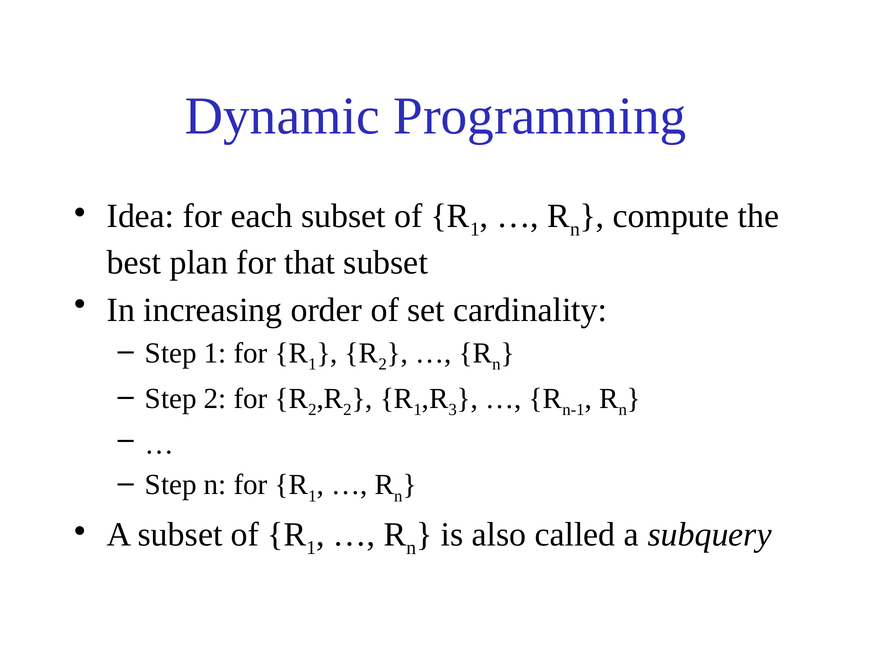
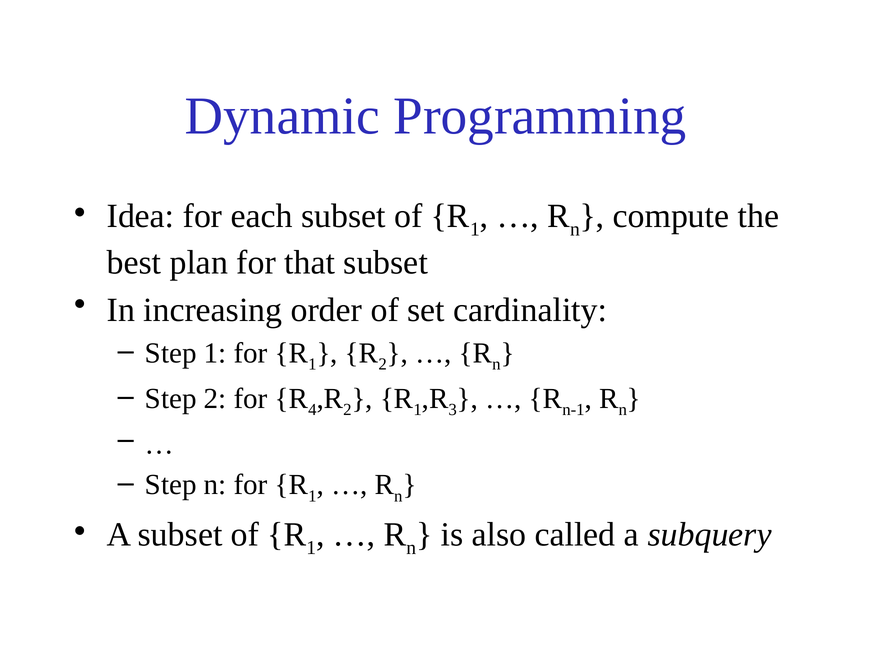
2 at (312, 410): 2 -> 4
